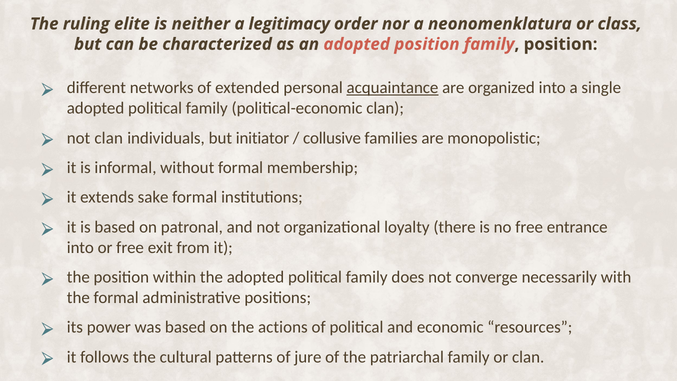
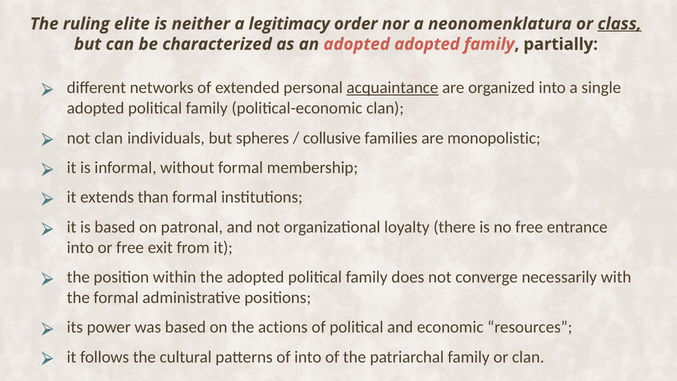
class underline: none -> present
adopted position: position -> adopted
family position: position -> partially
initiator: initiator -> spheres
sake: sake -> than
of jure: jure -> into
